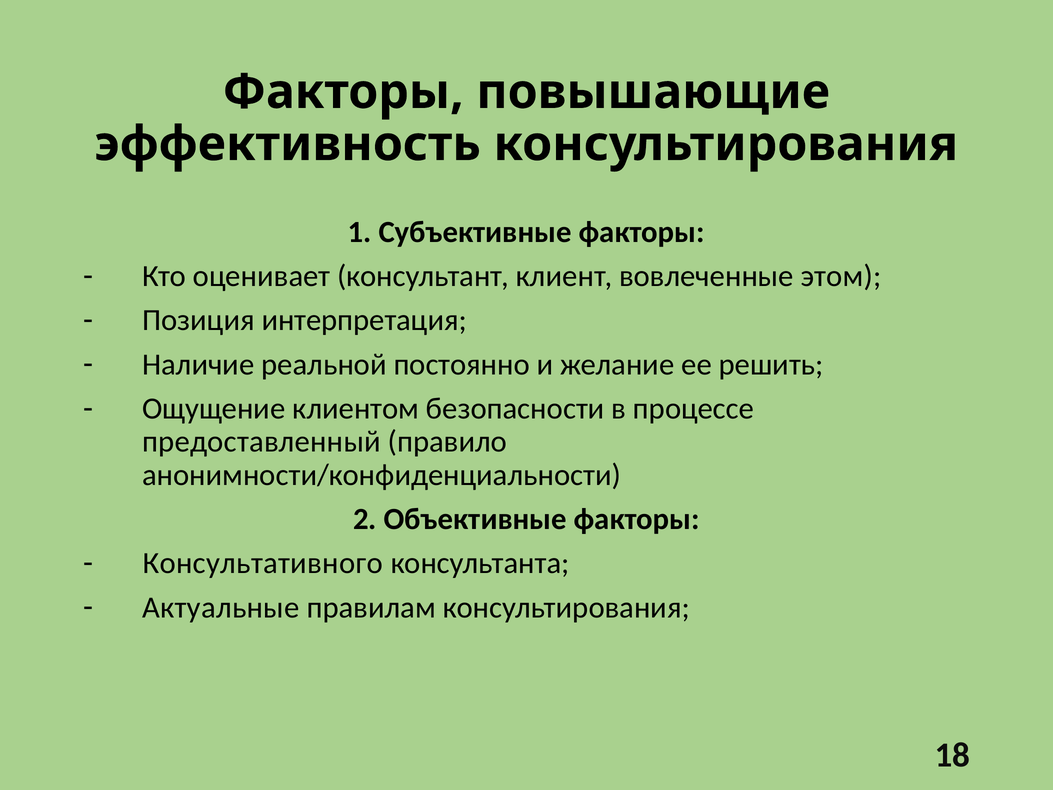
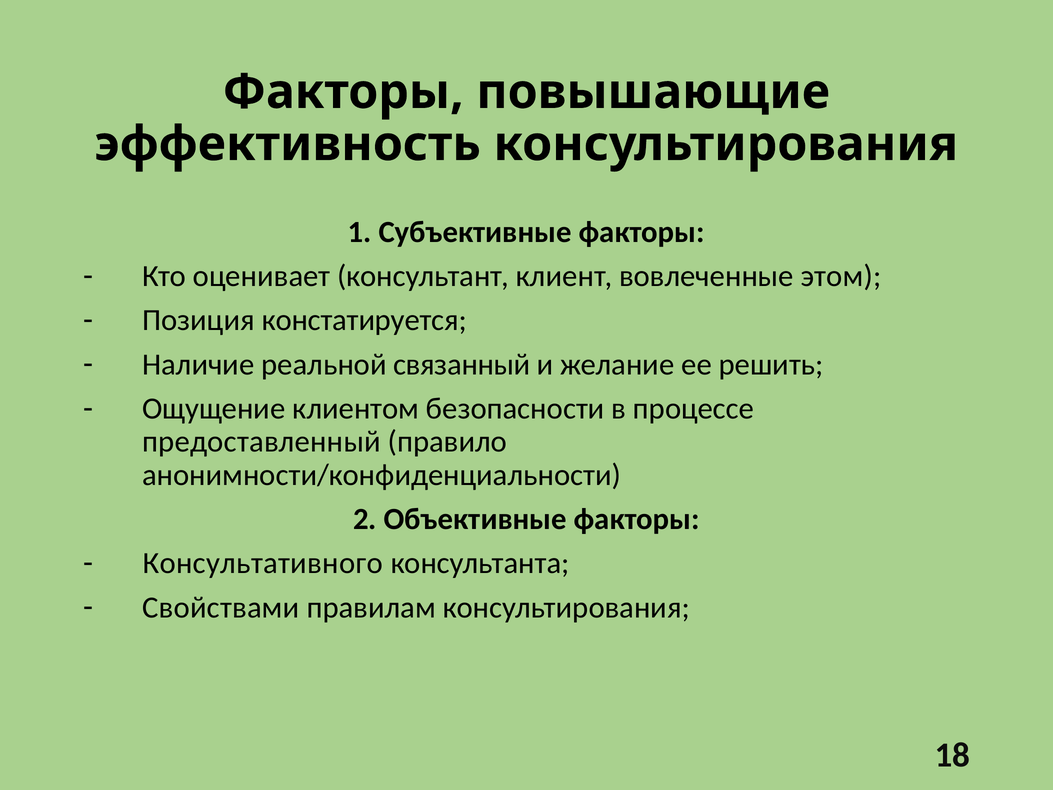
интерпретация: интерпретация -> констатируется
постоянно: постоянно -> связанный
Актуальные: Актуальные -> Свойствами
